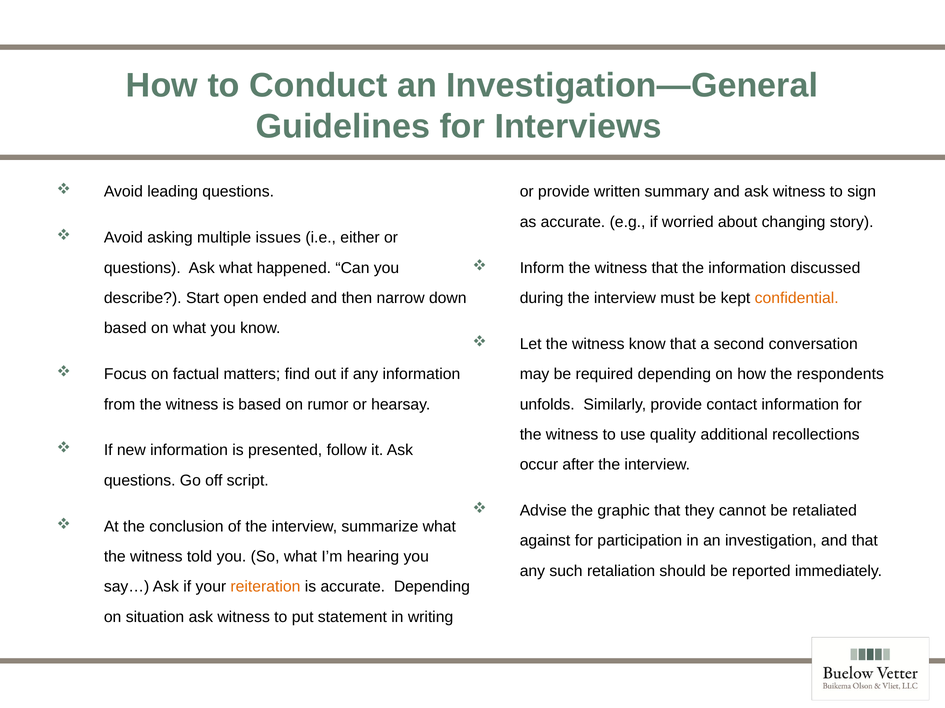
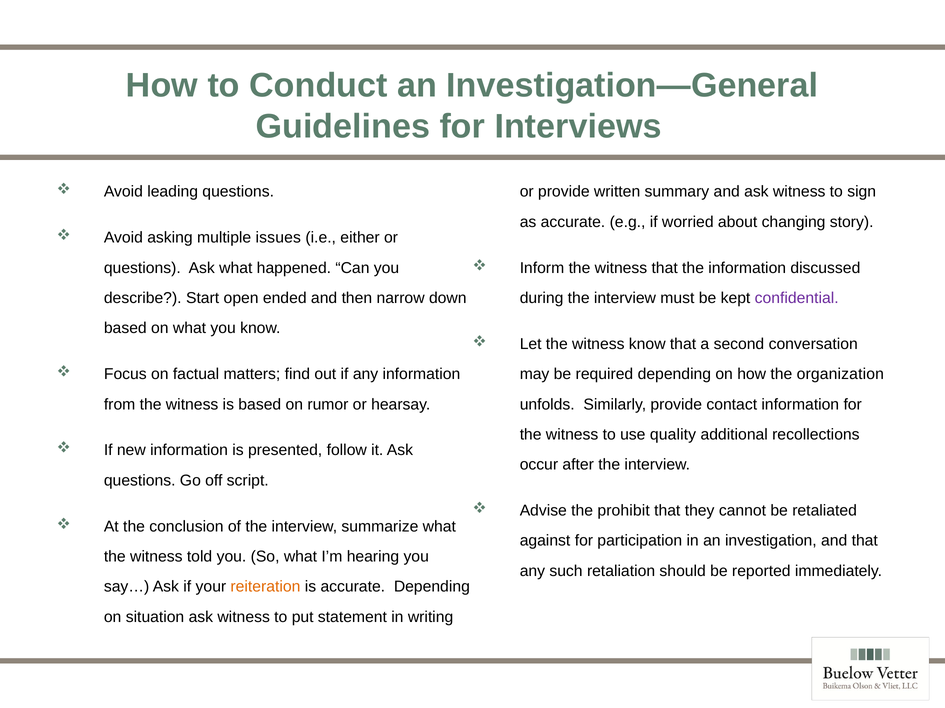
confidential colour: orange -> purple
respondents: respondents -> organization
graphic: graphic -> prohibit
